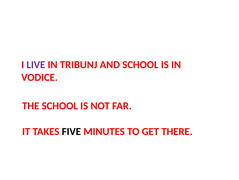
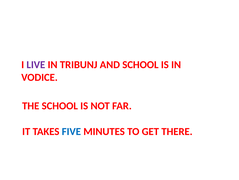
FIVE colour: black -> blue
